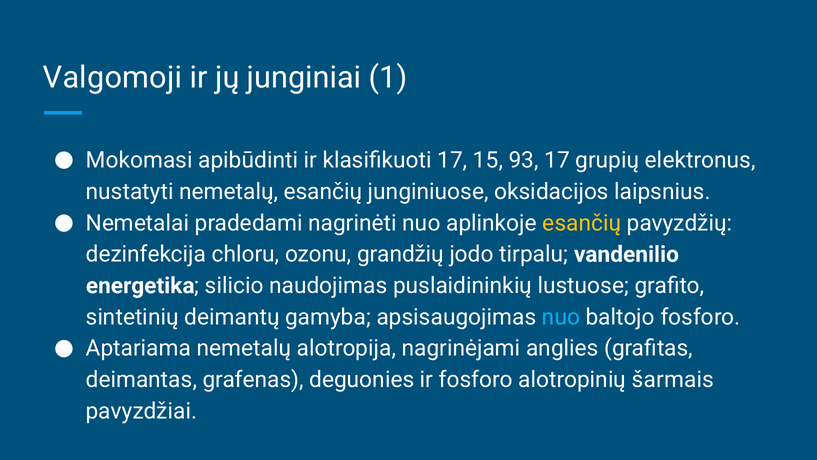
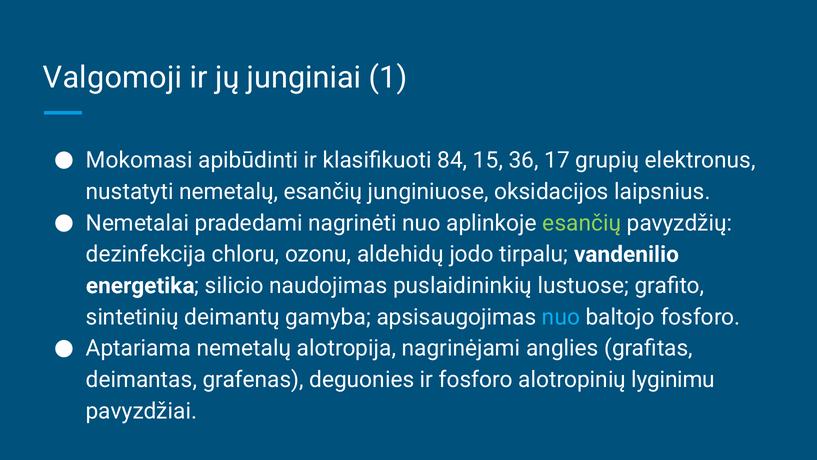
klasifikuoti 17: 17 -> 84
93: 93 -> 36
esančių at (582, 223) colour: yellow -> light green
grandžių: grandžių -> aldehidų
šarmais: šarmais -> lyginimu
